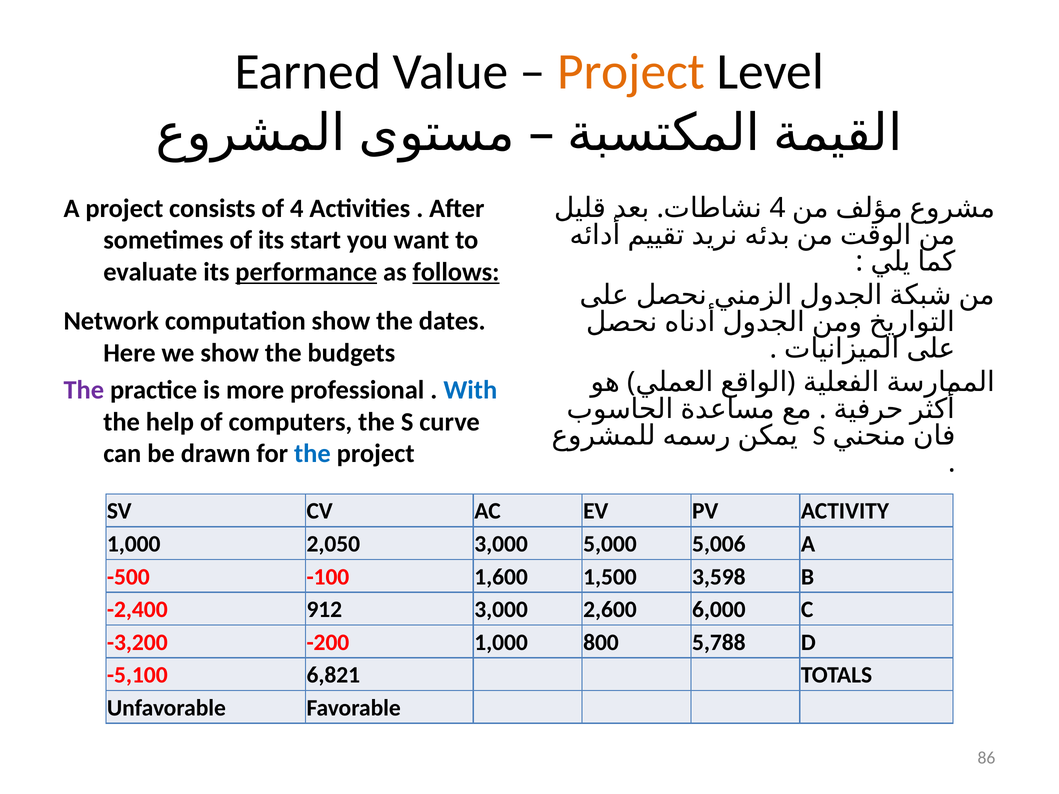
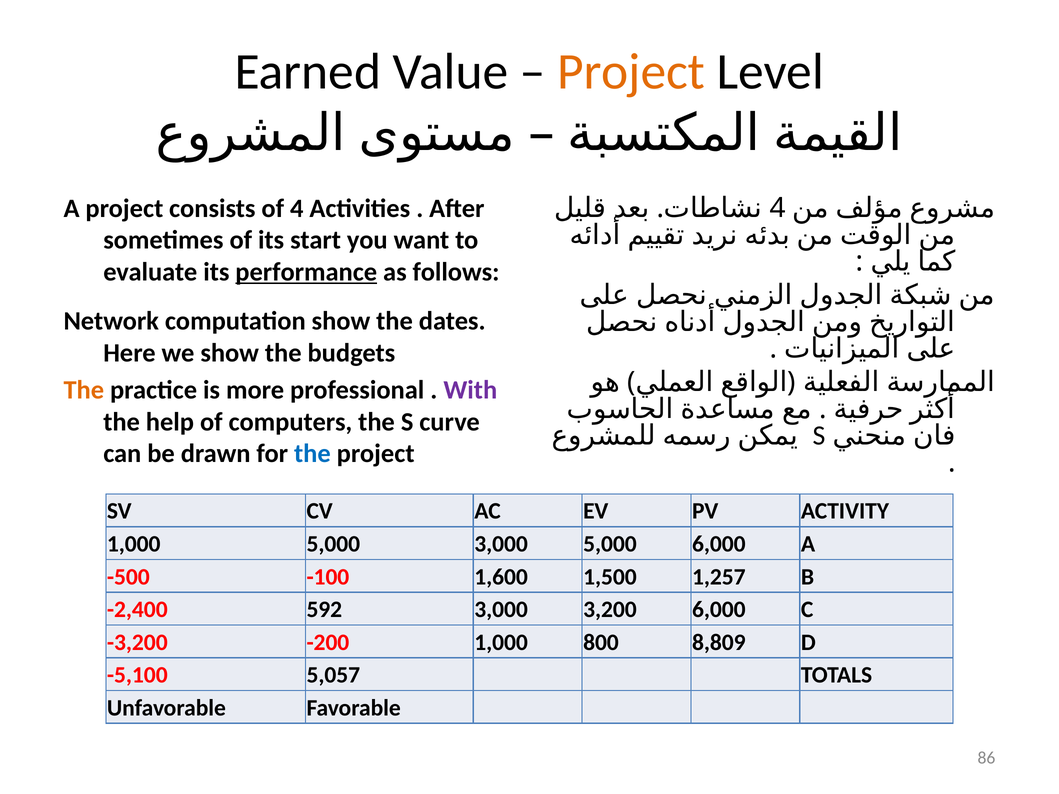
follows underline: present -> none
The at (84, 390) colour: purple -> orange
With colour: blue -> purple
1,000 2,050: 2,050 -> 5,000
5,000 5,006: 5,006 -> 6,000
3,598: 3,598 -> 1,257
912: 912 -> 592
2,600: 2,600 -> 3,200
5,788: 5,788 -> 8,809
6,821: 6,821 -> 5,057
